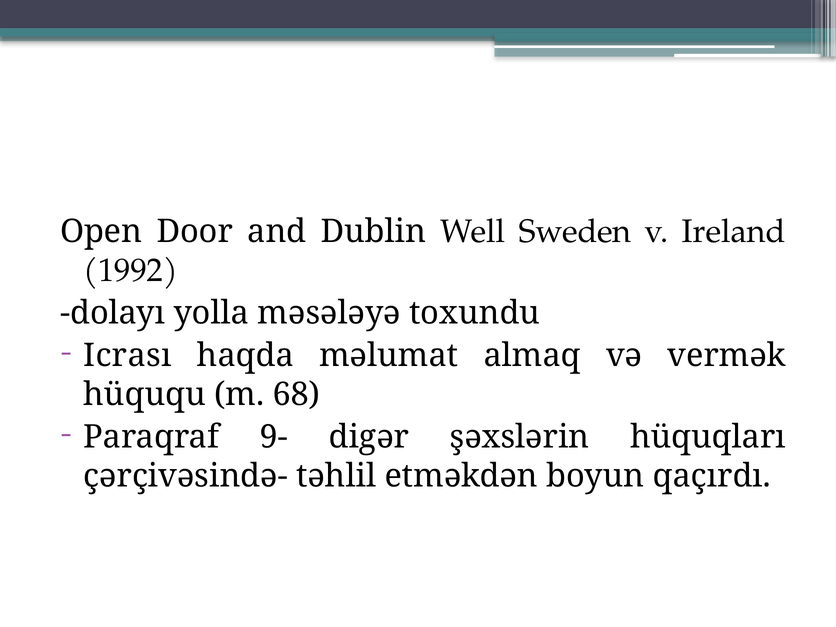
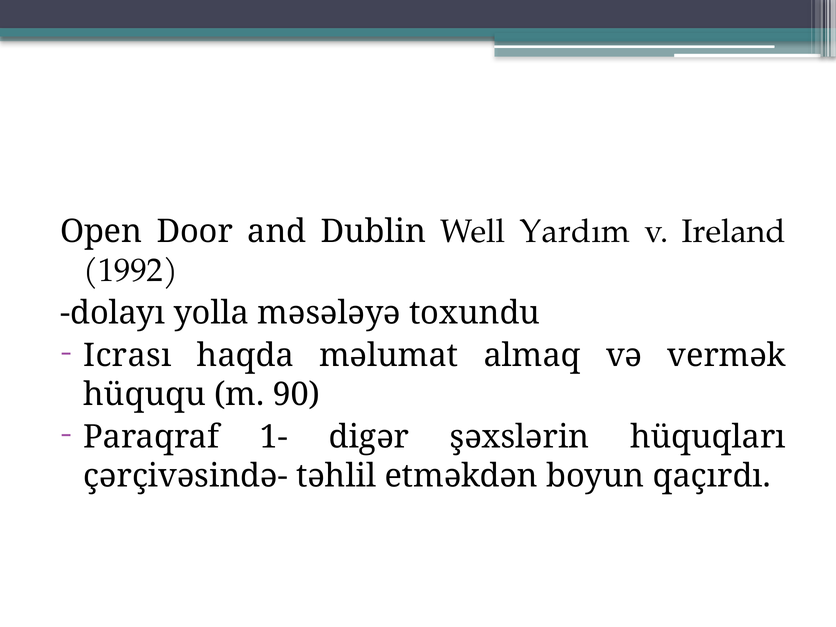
Sweden: Sweden -> Yardım
68: 68 -> 90
9-: 9- -> 1-
